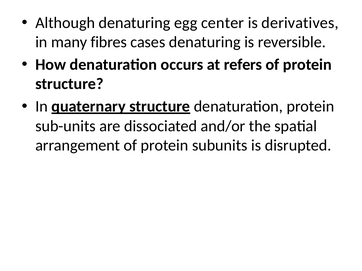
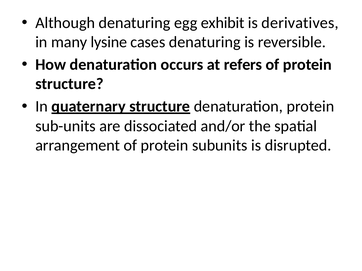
center: center -> exhibit
fibres: fibres -> lysine
